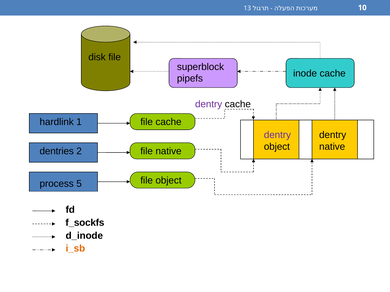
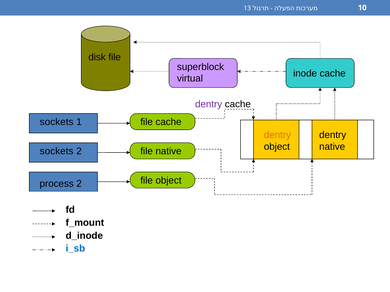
pipefs: pipefs -> virtual
hardlink at (57, 122): hardlink -> sockets
dentry at (277, 135) colour: purple -> orange
dentries at (57, 151): dentries -> sockets
process 5: 5 -> 2
f_sockfs: f_sockfs -> f_mount
i_sb colour: orange -> blue
